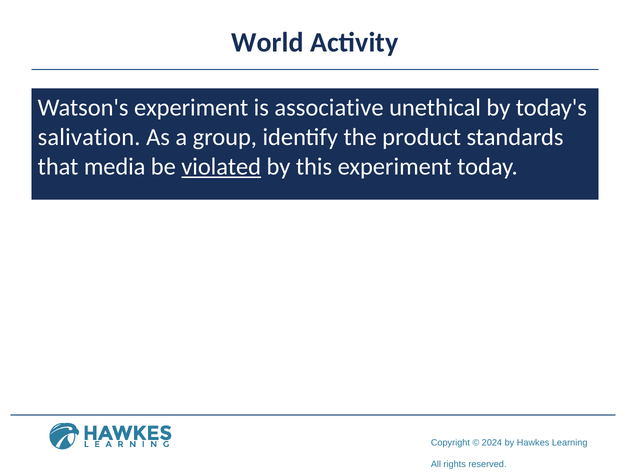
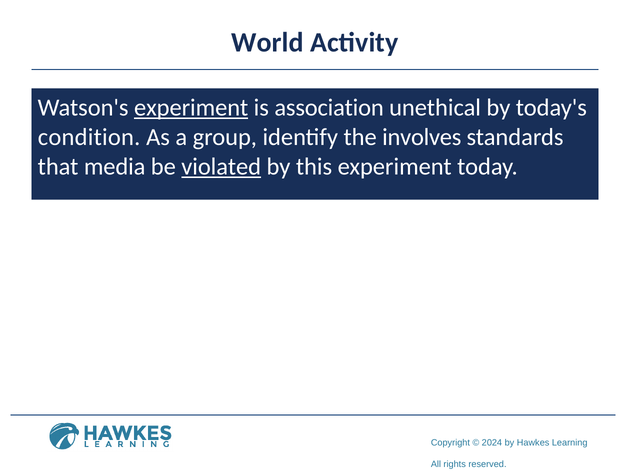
experiment at (191, 108) underline: none -> present
associative: associative -> association
salivation: salivation -> condition
product: product -> involves
